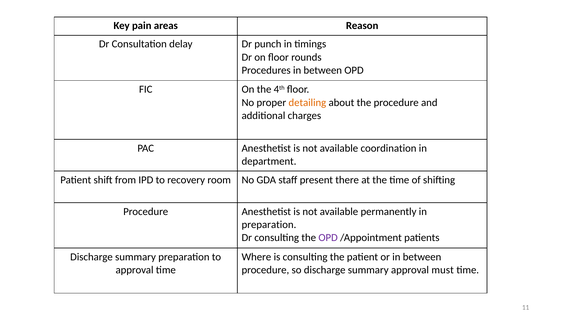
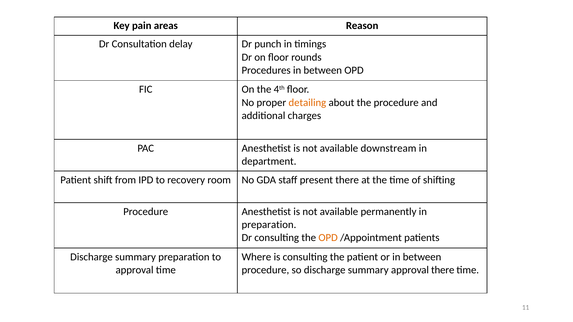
coordination: coordination -> downstream
OPD at (328, 238) colour: purple -> orange
approval must: must -> there
